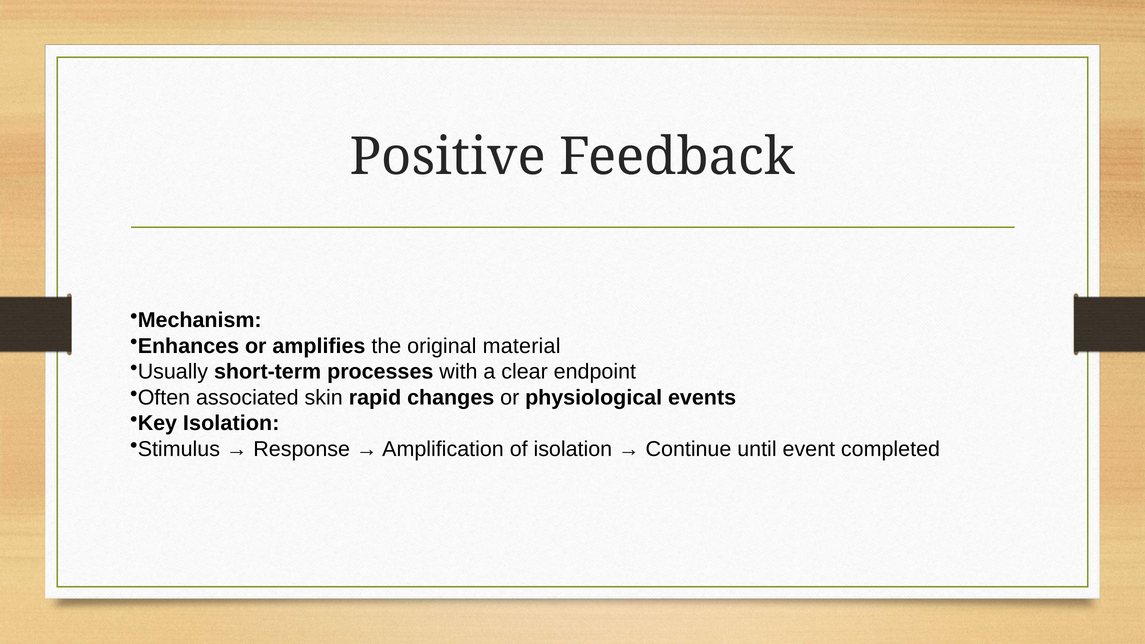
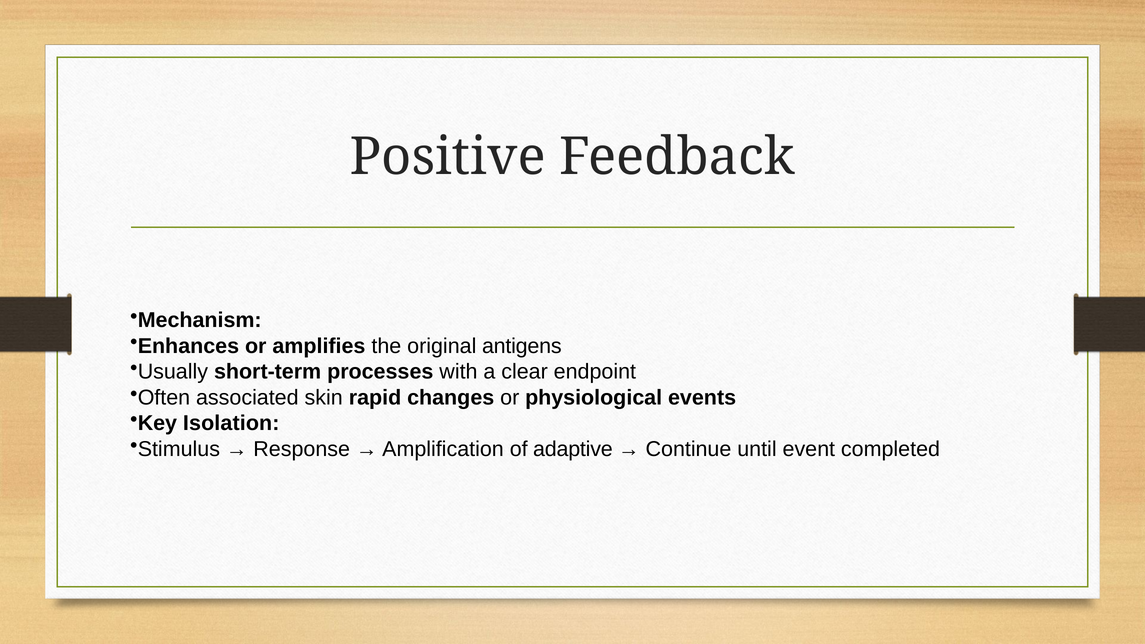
material: material -> antigens
of isolation: isolation -> adaptive
